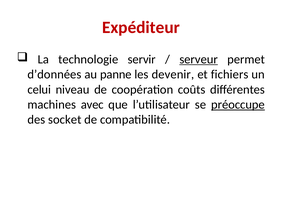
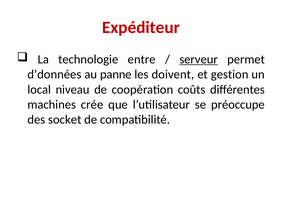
servir: servir -> entre
devenir: devenir -> doivent
fichiers: fichiers -> gestion
celui: celui -> local
avec: avec -> crée
préoccupe underline: present -> none
